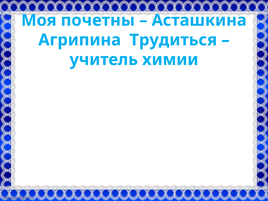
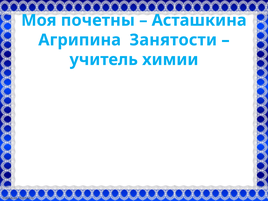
Трудиться: Трудиться -> Занятости
